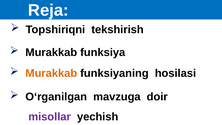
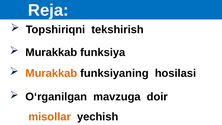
misollar colour: purple -> orange
